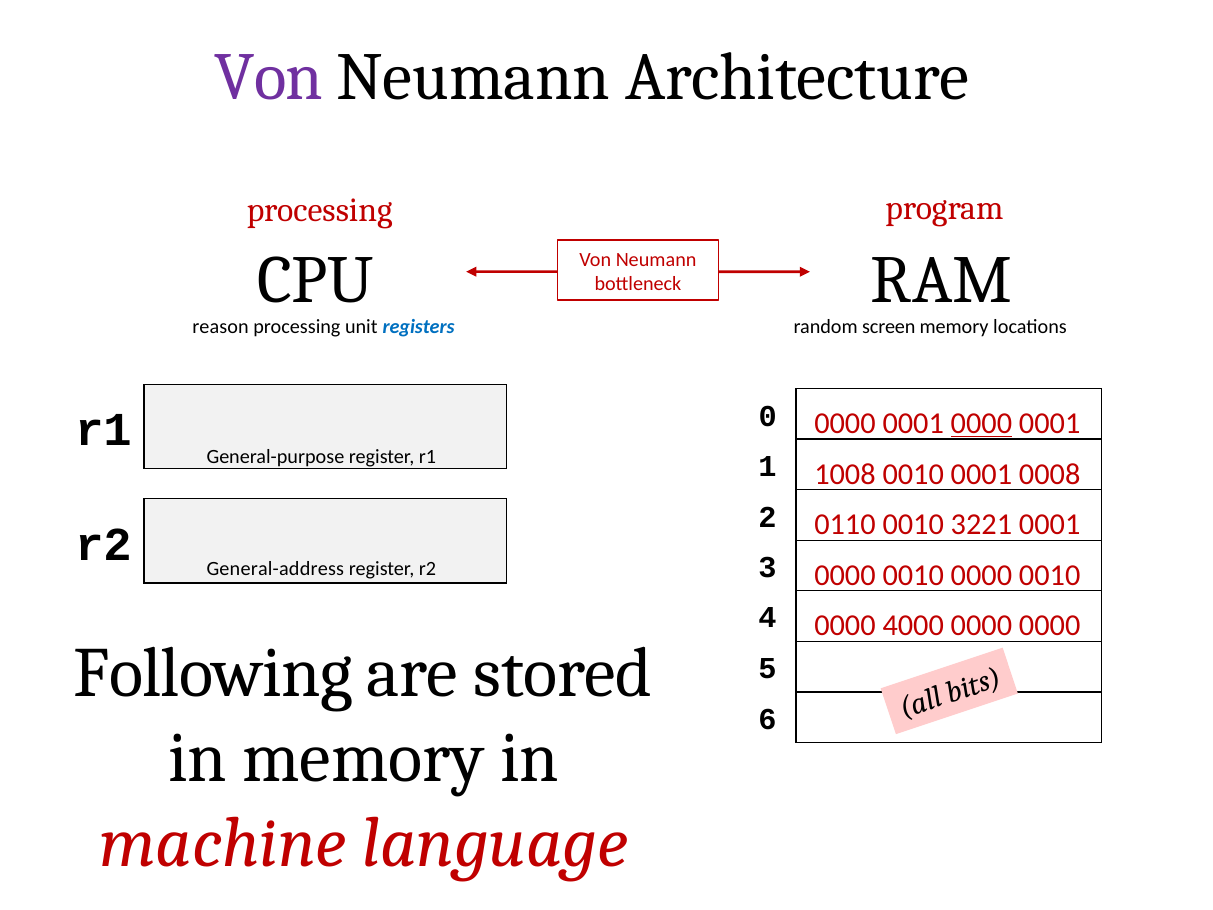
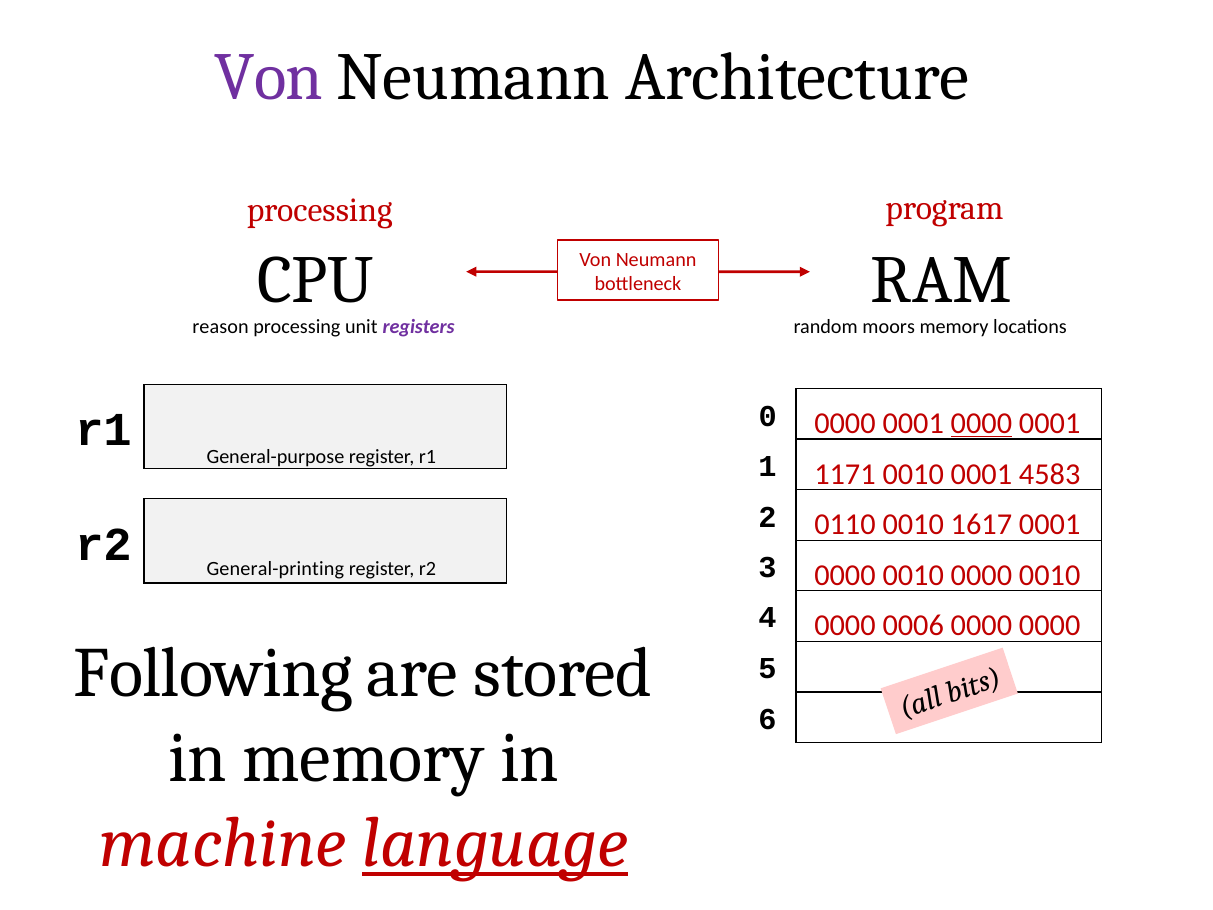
registers colour: blue -> purple
screen: screen -> moors
1008: 1008 -> 1171
0008: 0008 -> 4583
3221: 3221 -> 1617
General-address: General-address -> General-printing
4000: 4000 -> 0006
language underline: none -> present
